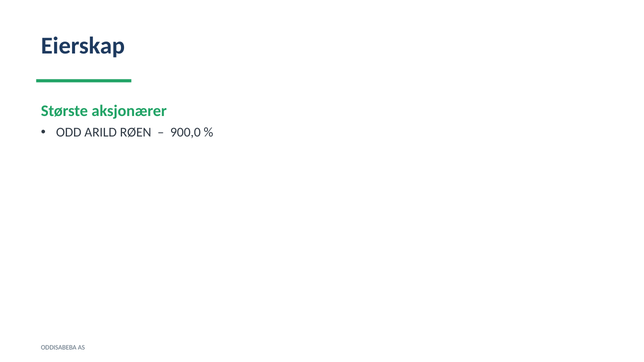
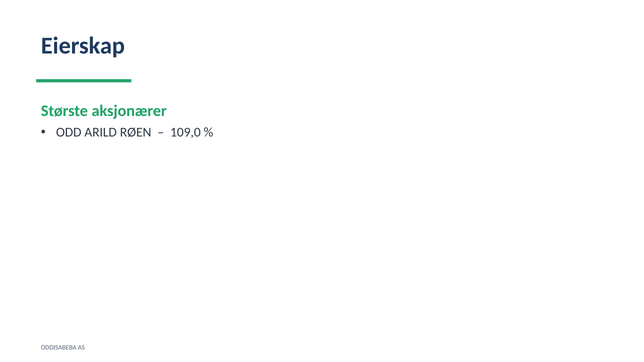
900,0: 900,0 -> 109,0
